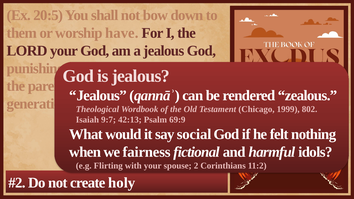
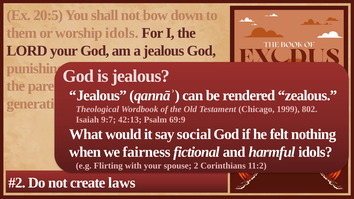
worship have: have -> idols
holy: holy -> laws
